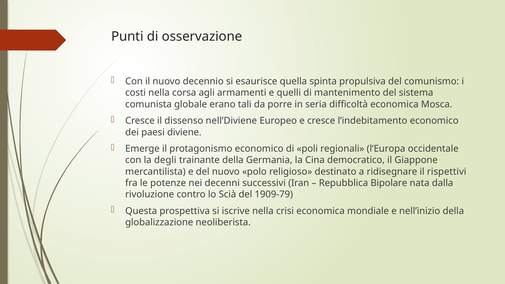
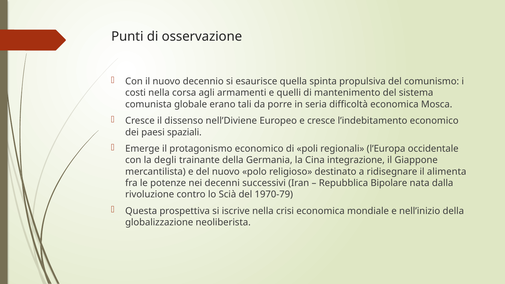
diviene: diviene -> spaziali
democratico: democratico -> integrazione
rispettivi: rispettivi -> alimenta
1909-79: 1909-79 -> 1970-79
